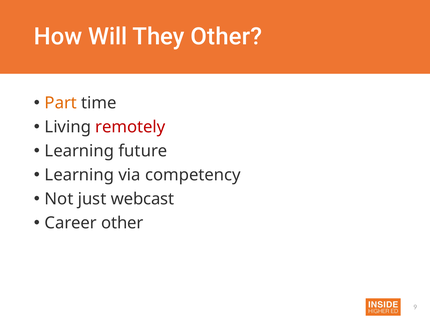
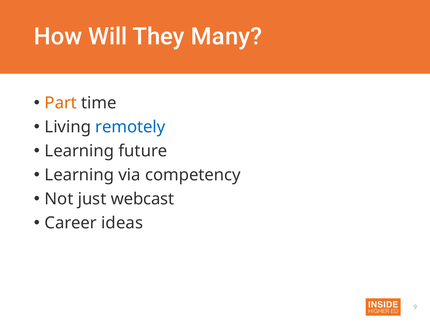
They Other: Other -> Many
remotely colour: red -> blue
Career other: other -> ideas
